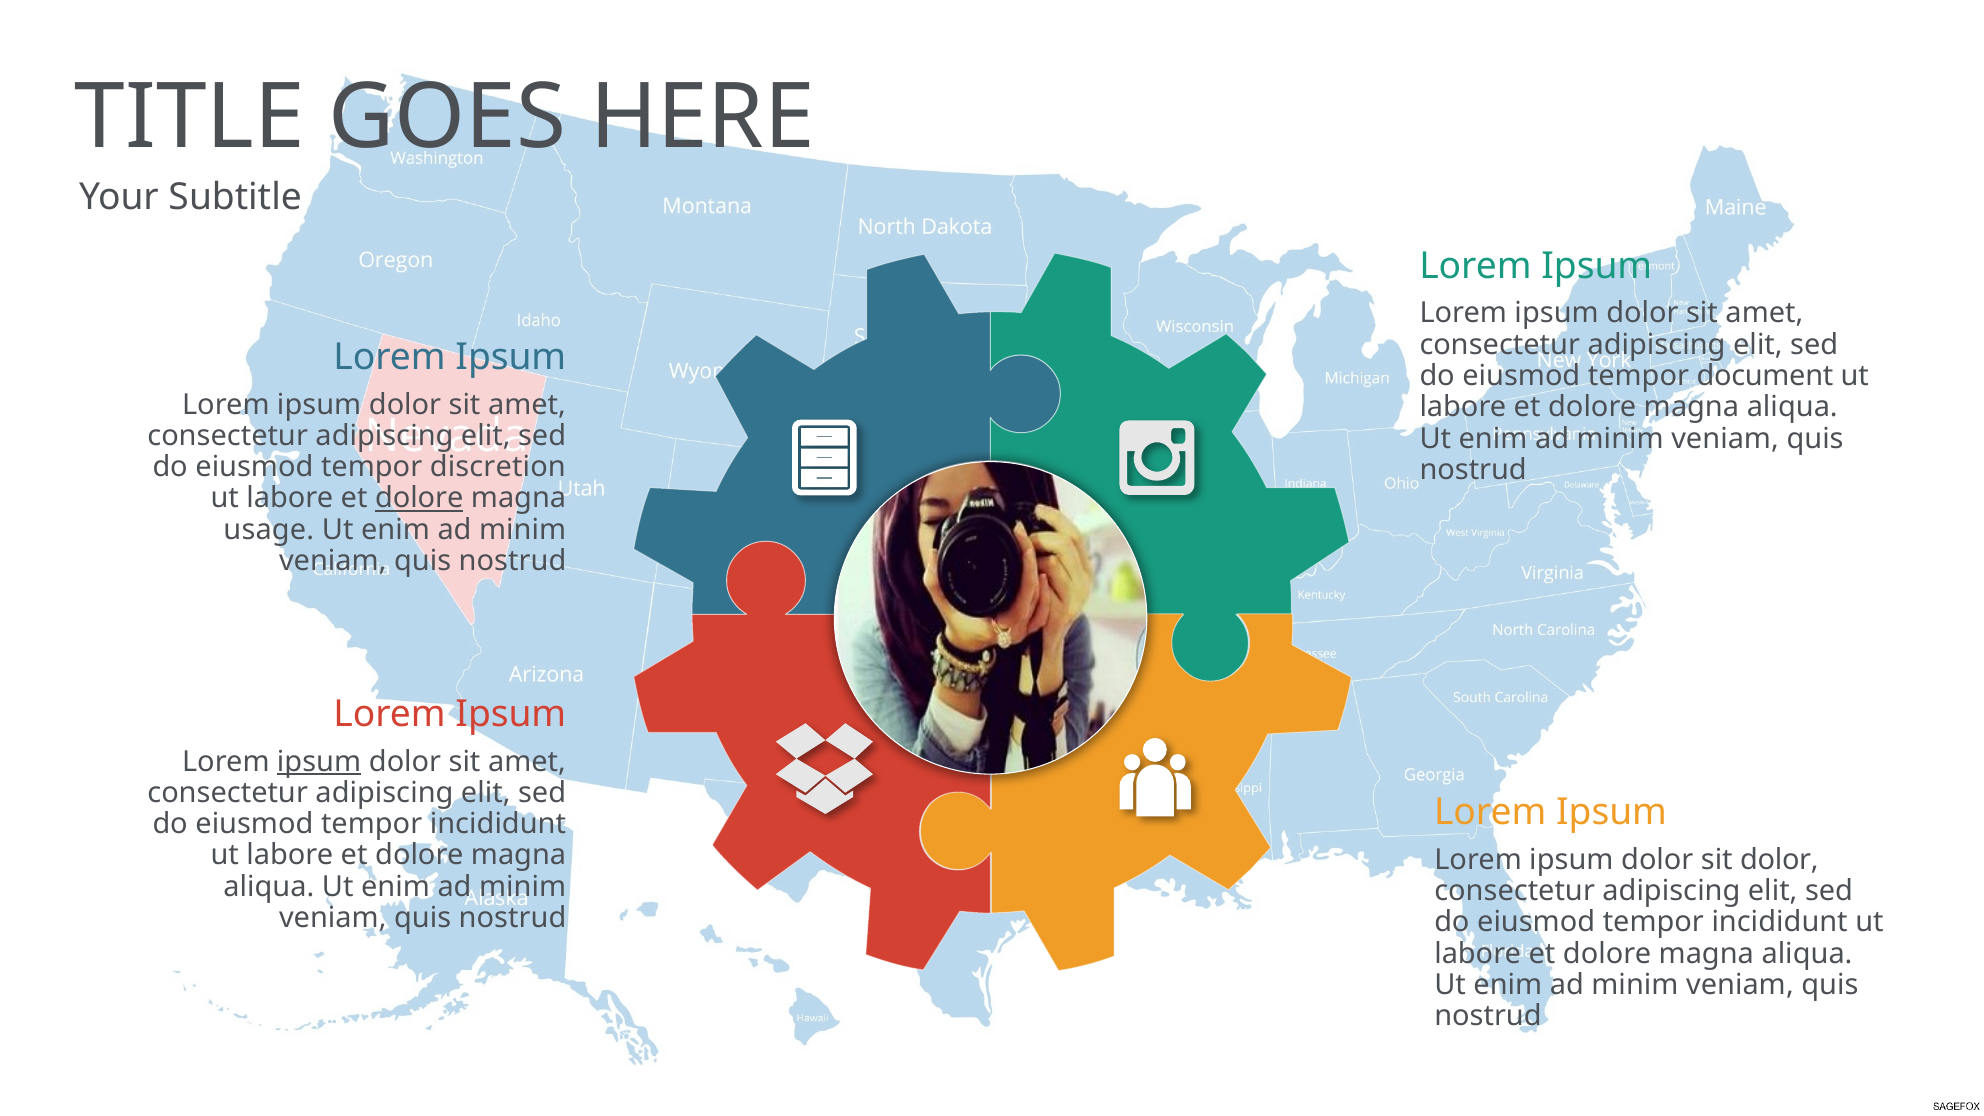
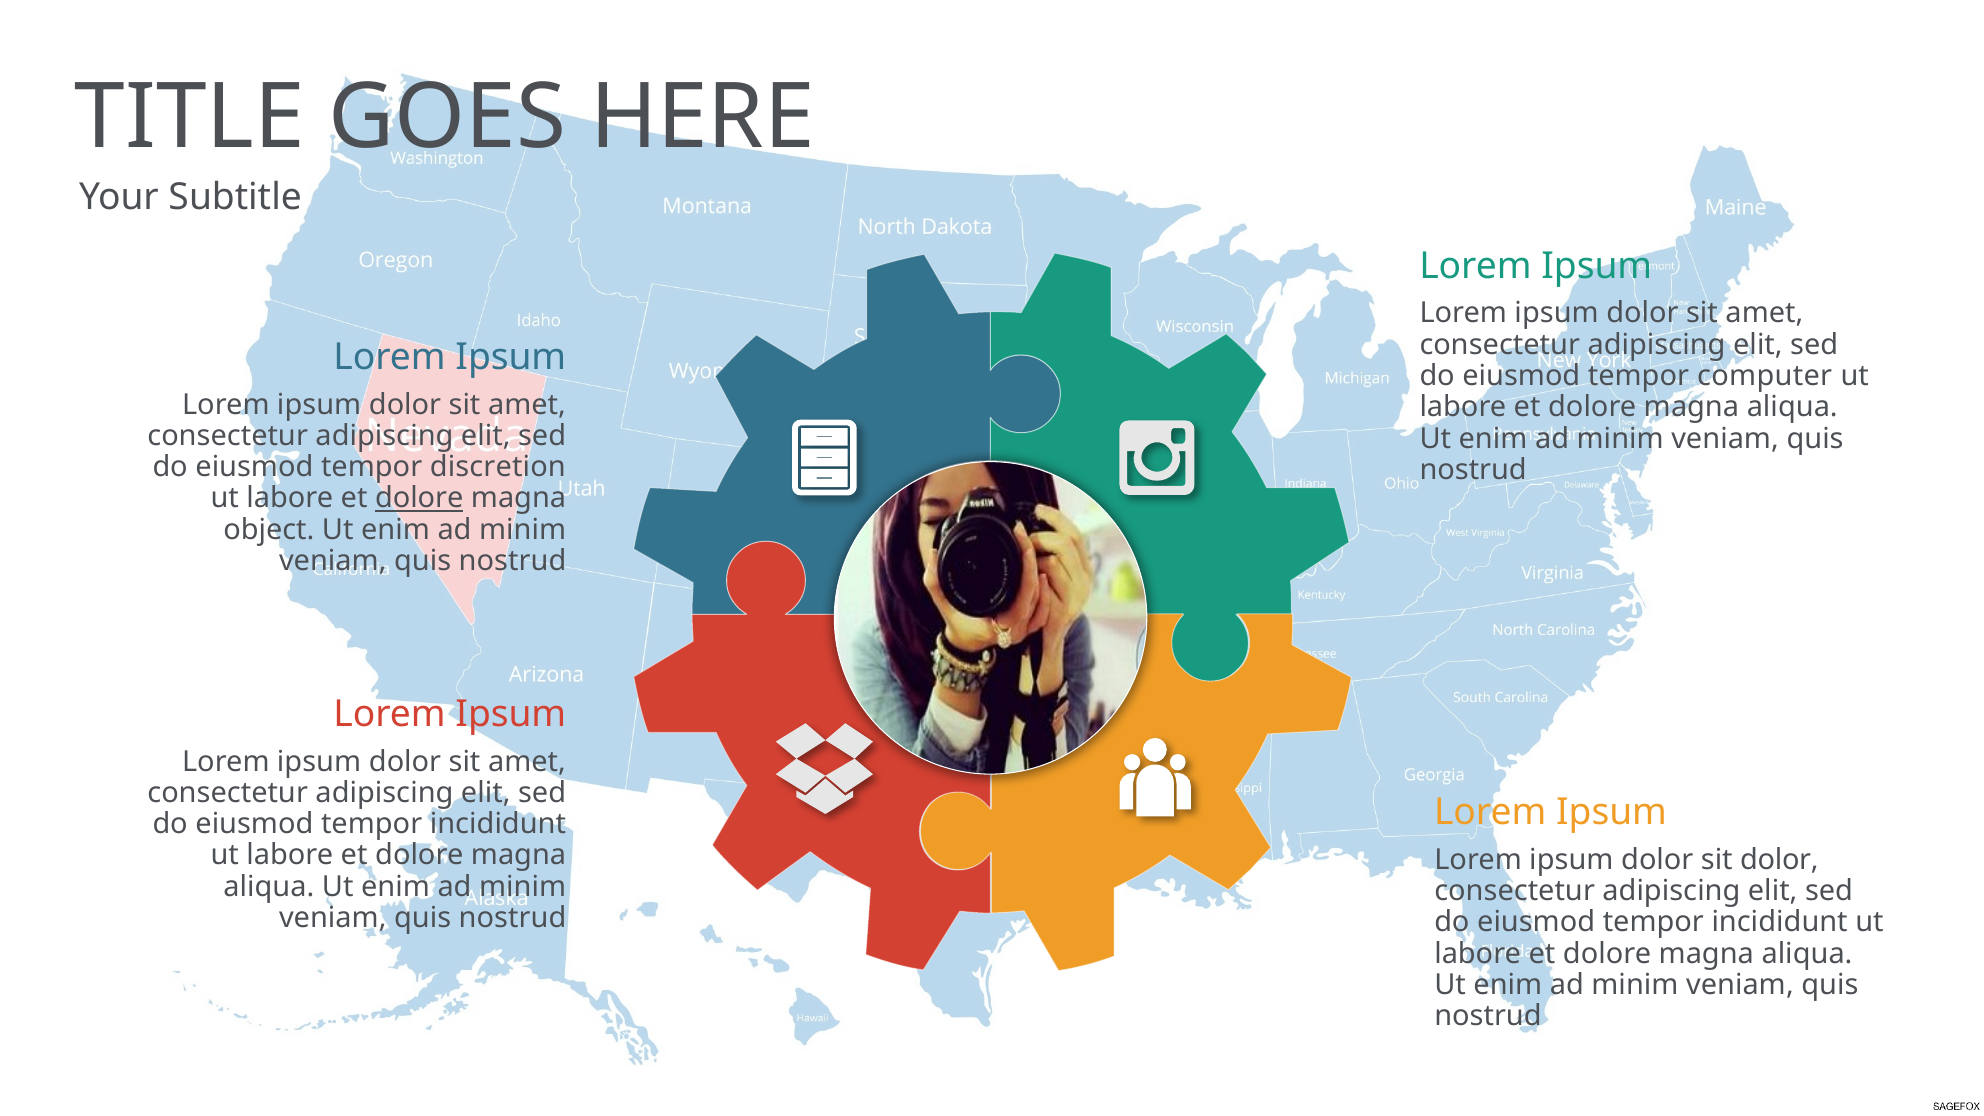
document: document -> computer
usage: usage -> object
ipsum at (319, 762) underline: present -> none
